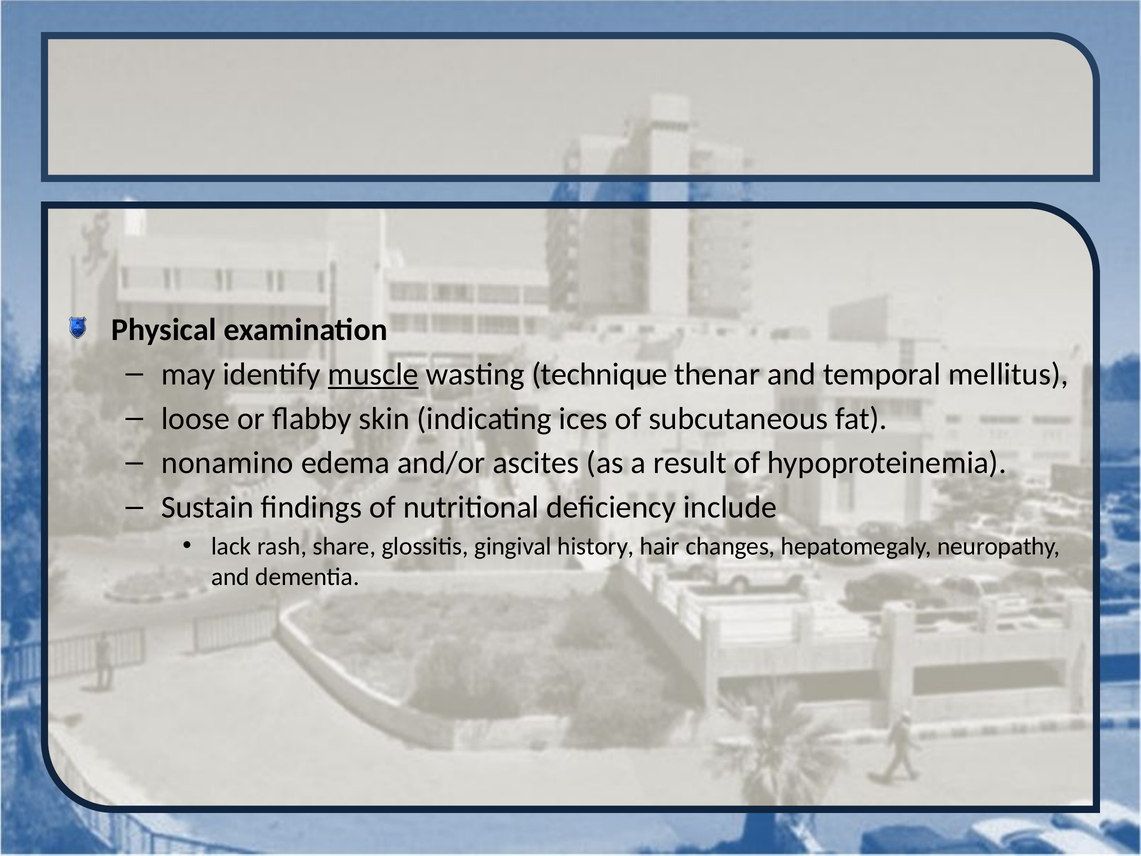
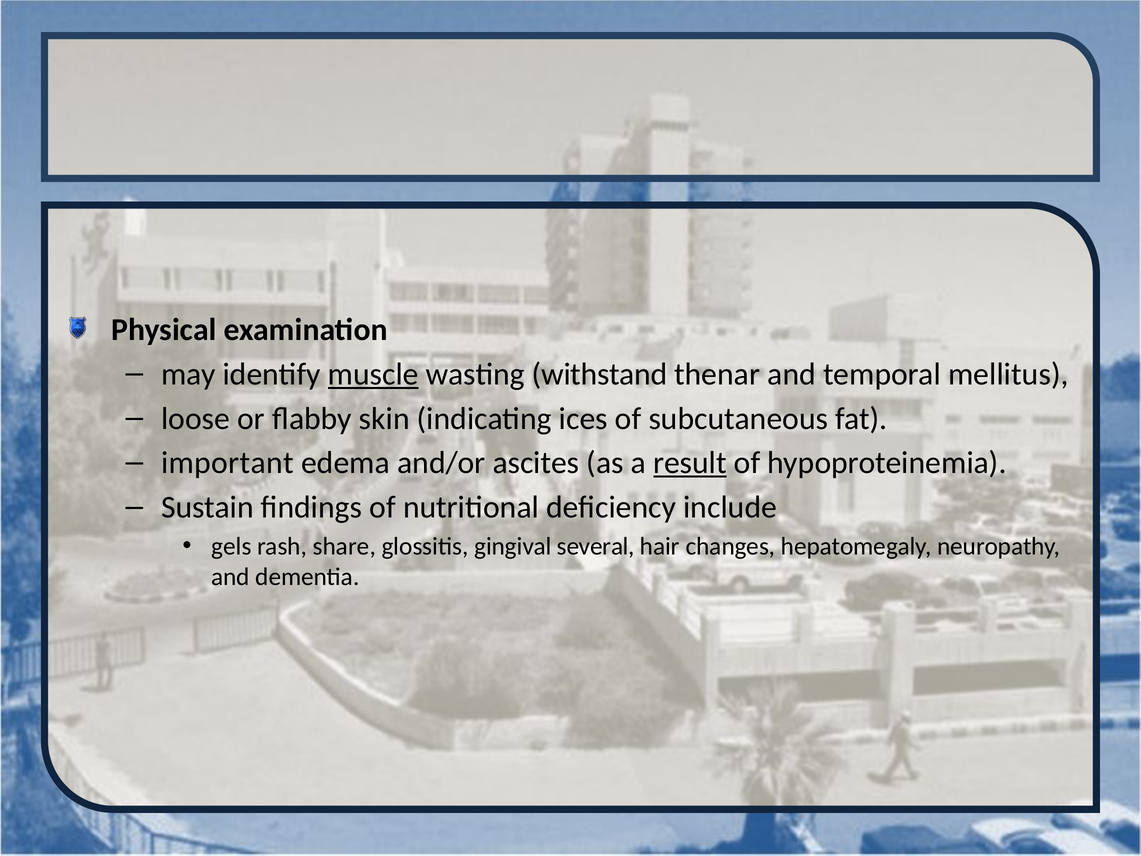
technique: technique -> withstand
nonamino: nonamino -> important
result underline: none -> present
lack: lack -> gels
history: history -> several
